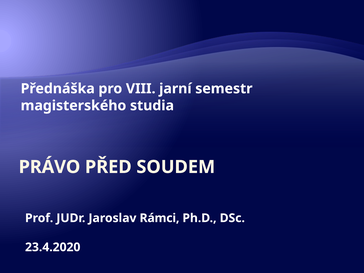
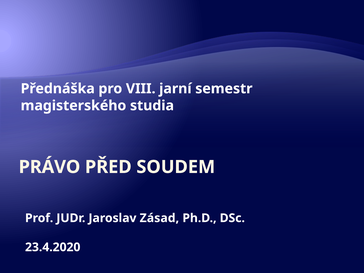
Rámci: Rámci -> Zásad
